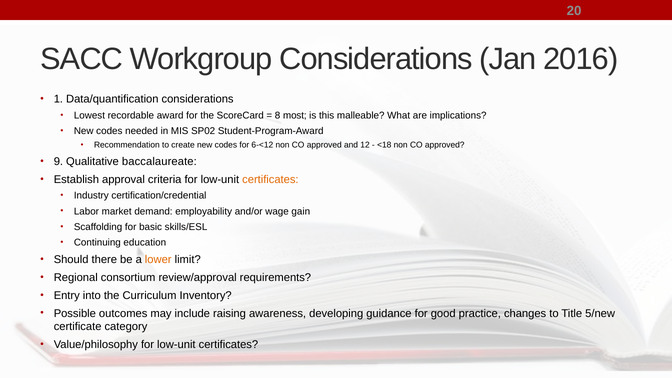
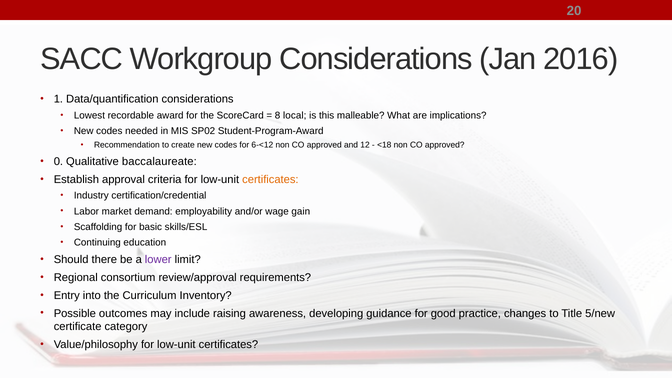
most: most -> local
9: 9 -> 0
lower colour: orange -> purple
